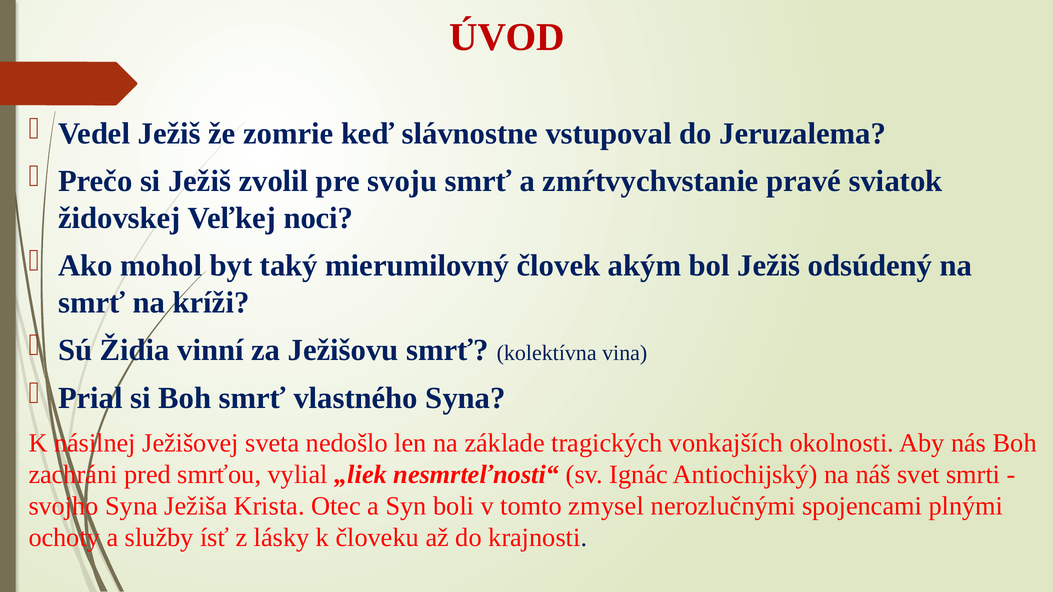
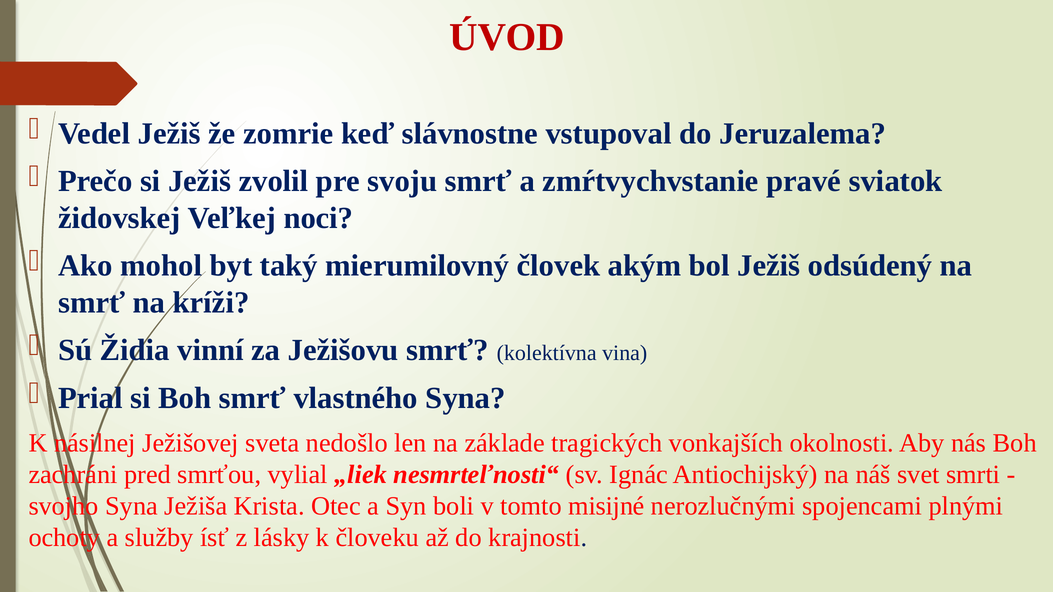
zmysel: zmysel -> misijné
